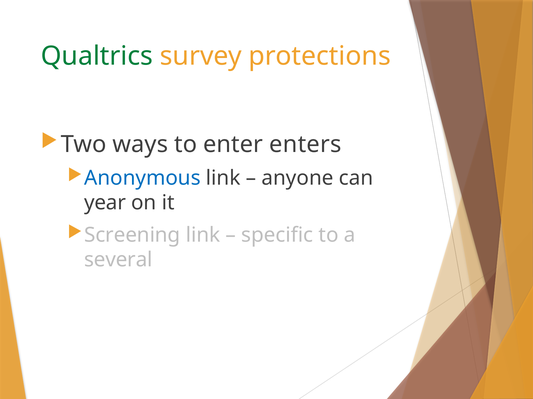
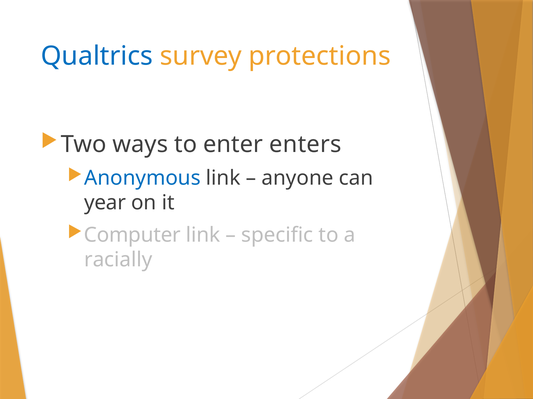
Qualtrics colour: green -> blue
Screening: Screening -> Computer
several: several -> racially
